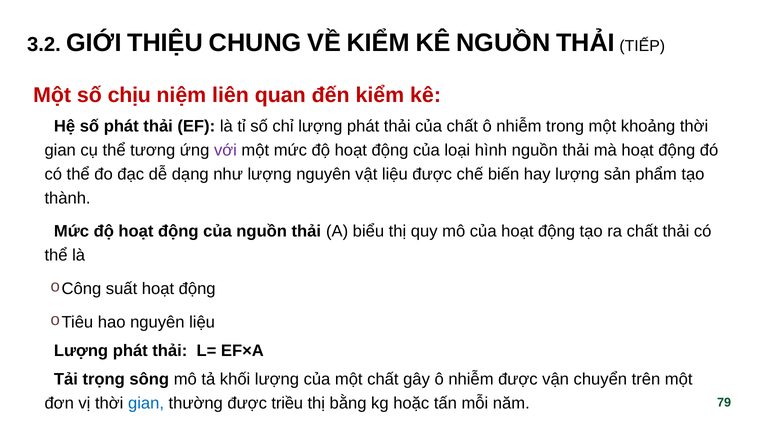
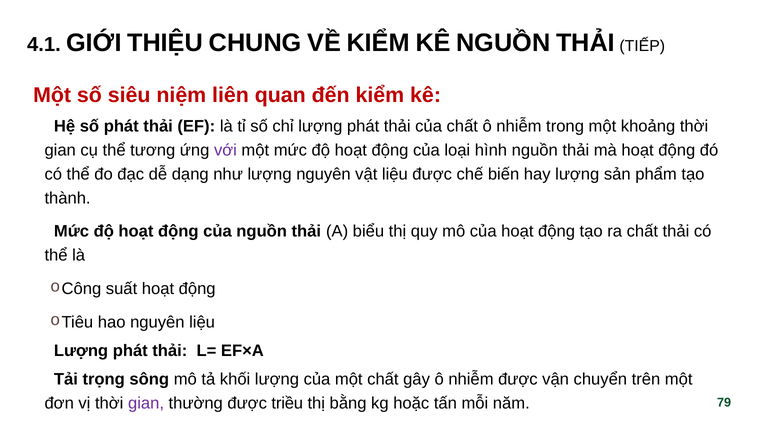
3.2: 3.2 -> 4.1
chịu: chịu -> siêu
gian at (146, 403) colour: blue -> purple
